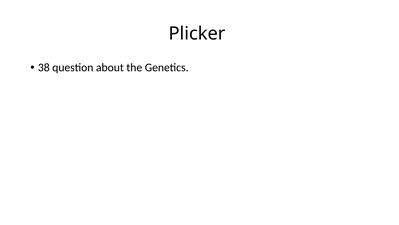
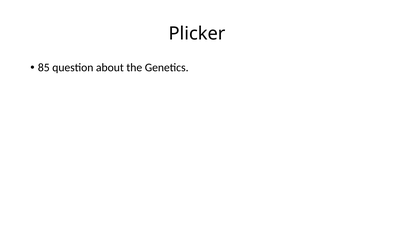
38: 38 -> 85
